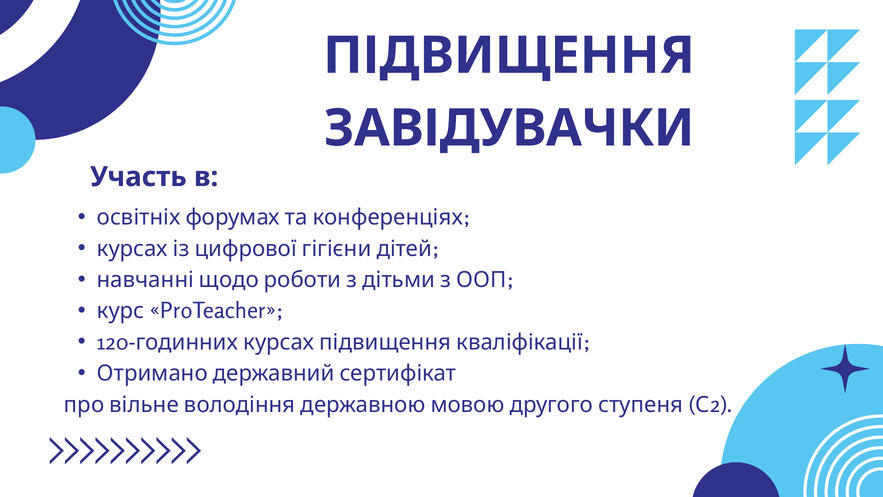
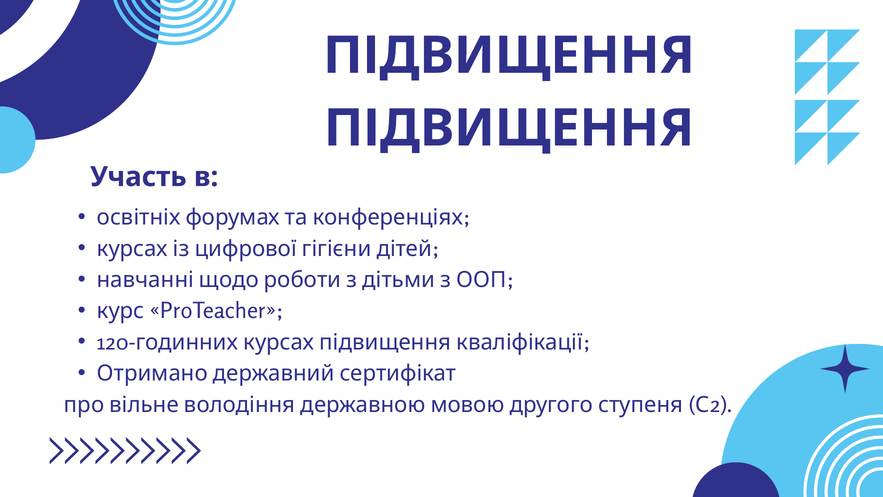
ЗАВІДУВАЧКИ at (509, 128): ЗАВІДУВАЧКИ -> ПІДВИЩЕННЯ
